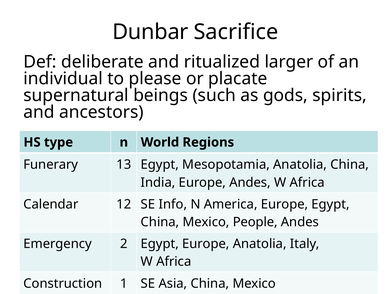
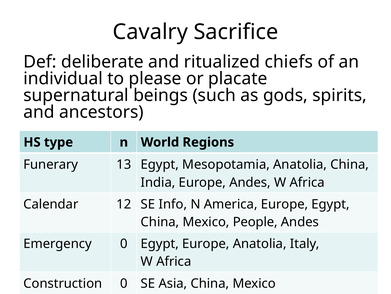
Dunbar: Dunbar -> Cavalry
larger: larger -> chiefs
Emergency 2: 2 -> 0
Construction 1: 1 -> 0
